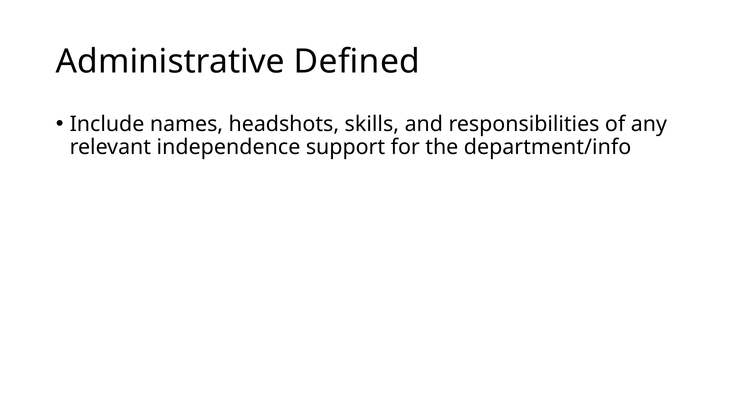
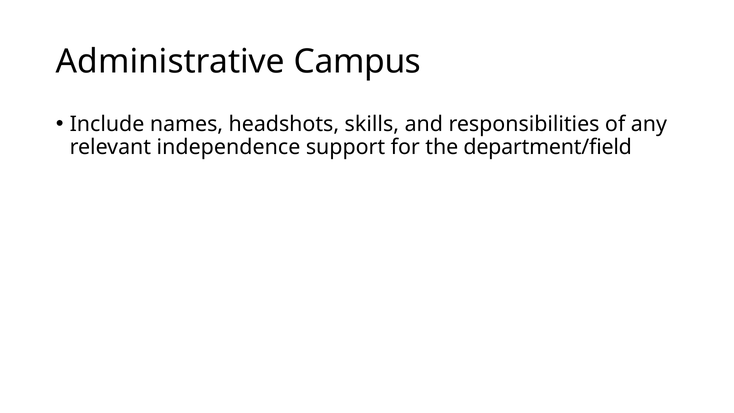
Defined: Defined -> Campus
department/info: department/info -> department/field
